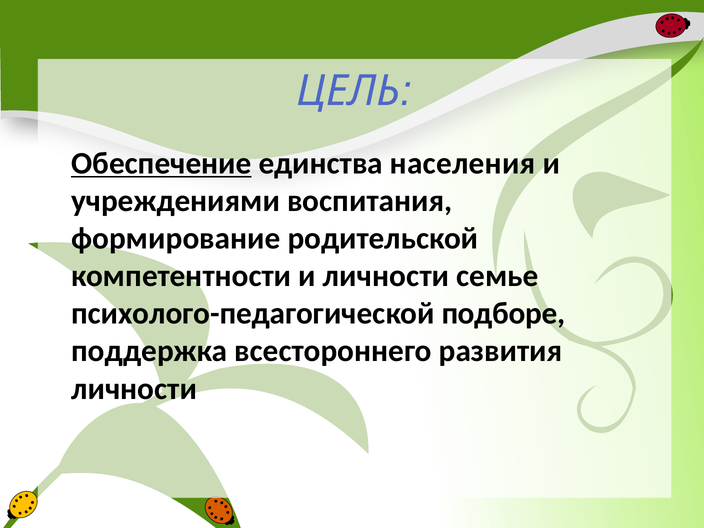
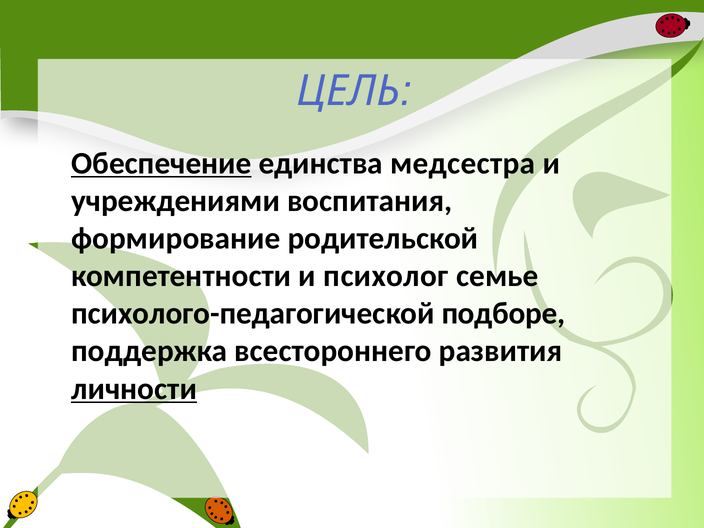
населения: населения -> медсестра
и личности: личности -> психолог
личности at (134, 389) underline: none -> present
